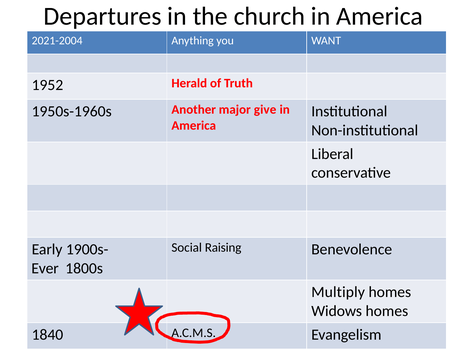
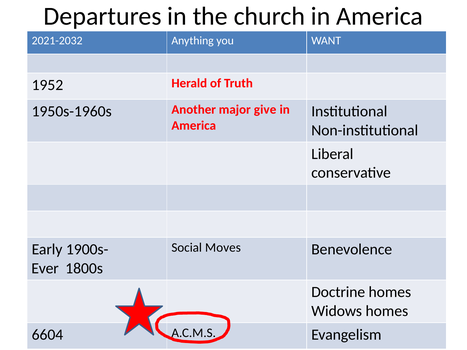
2021-2004: 2021-2004 -> 2021-2032
Raising: Raising -> Moves
Multiply: Multiply -> Doctrine
1840: 1840 -> 6604
